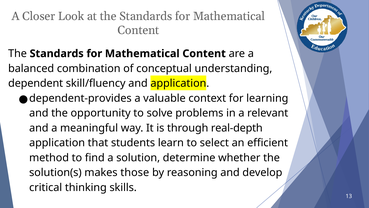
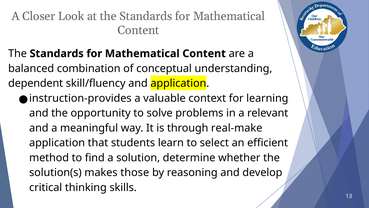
dependent-provides: dependent-provides -> instruction-provides
real-depth: real-depth -> real-make
